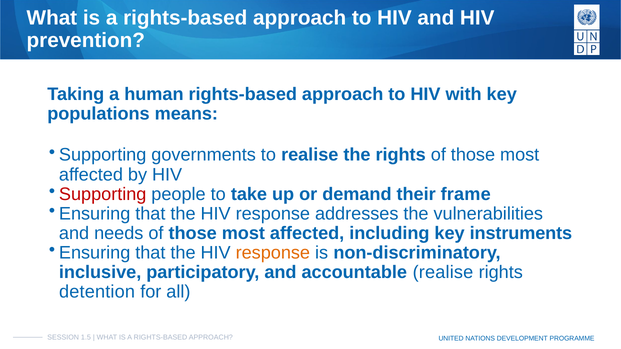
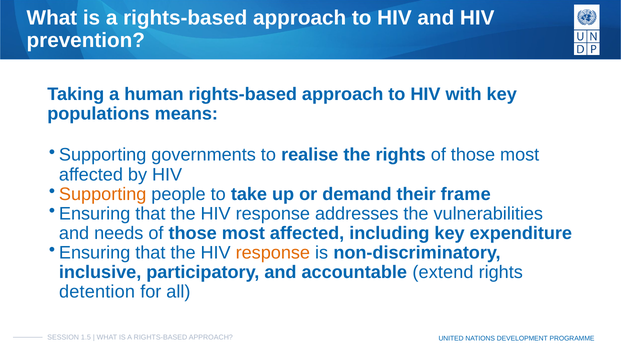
Supporting at (103, 194) colour: red -> orange
instruments: instruments -> expenditure
accountable realise: realise -> extend
